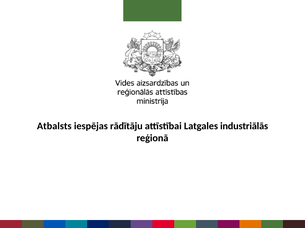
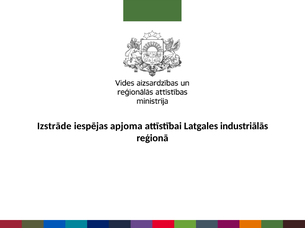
Atbalsts: Atbalsts -> Izstrāde
rādītāju: rādītāju -> apjoma
